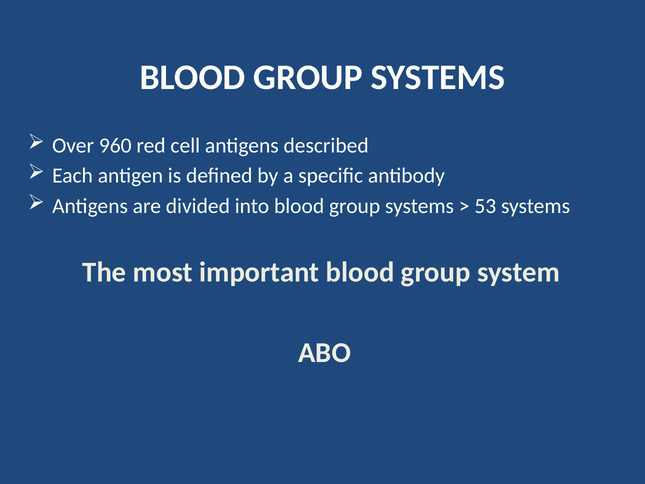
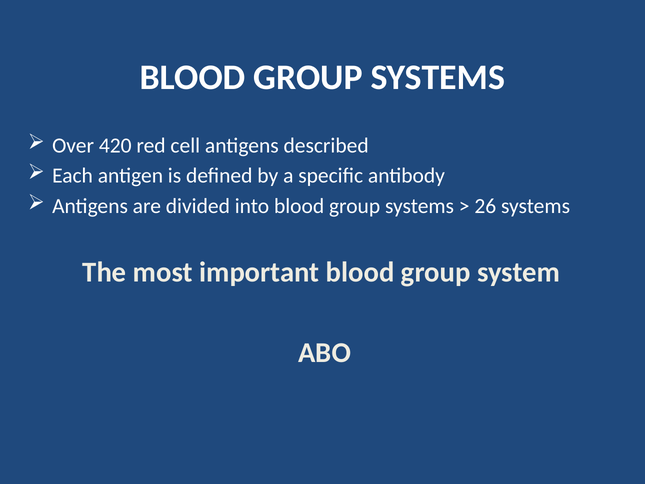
960: 960 -> 420
53: 53 -> 26
